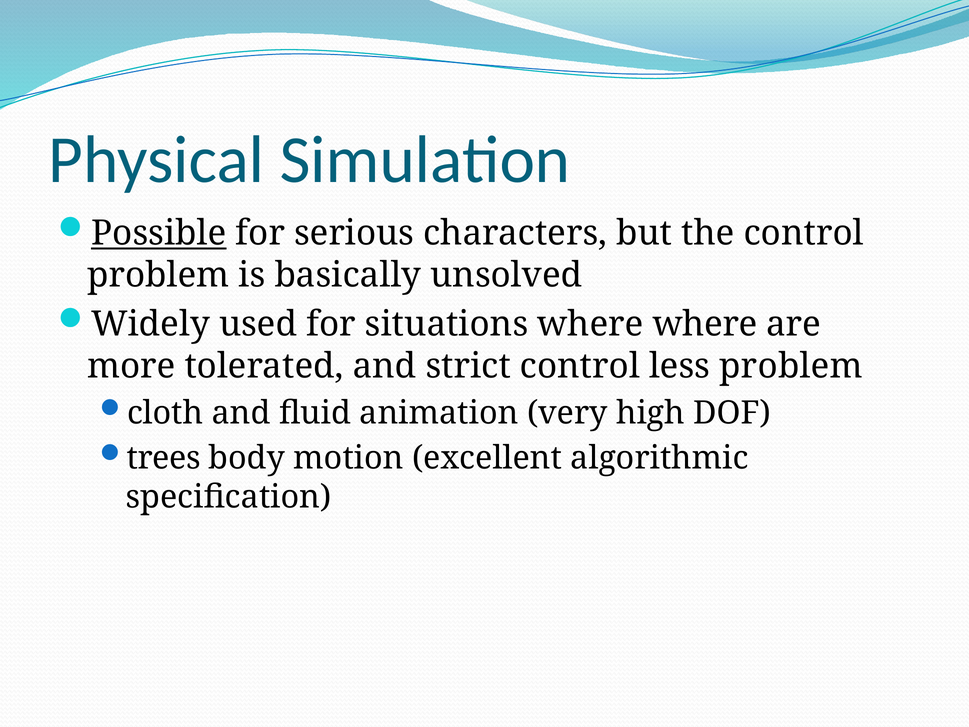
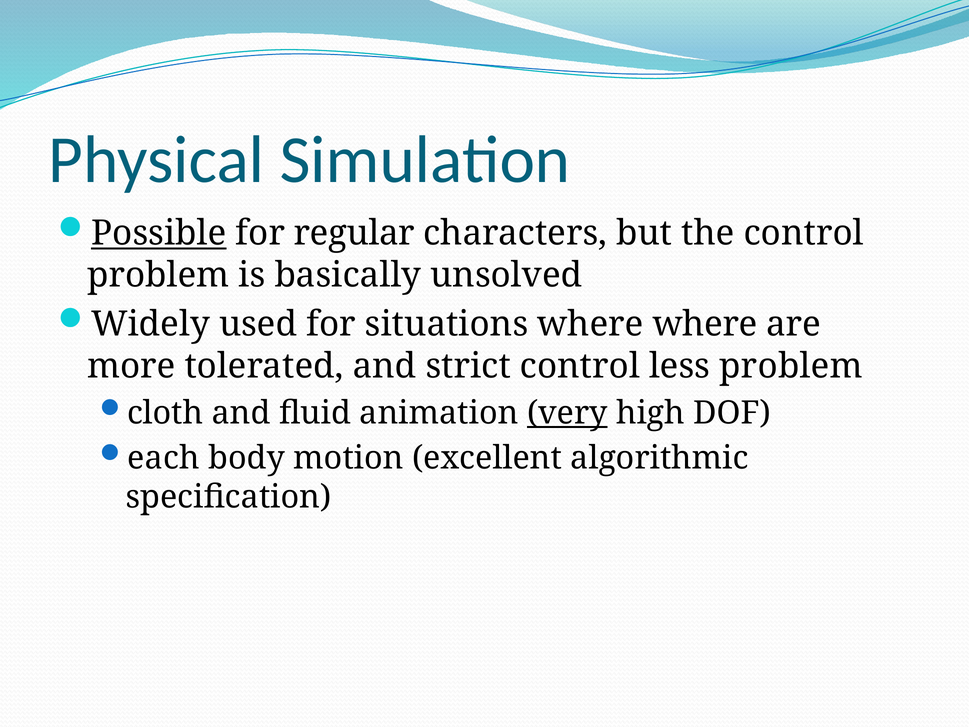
serious: serious -> regular
very underline: none -> present
trees: trees -> each
